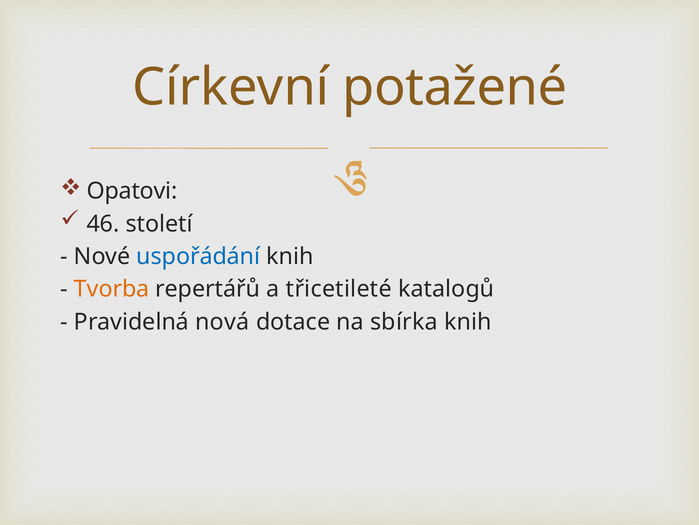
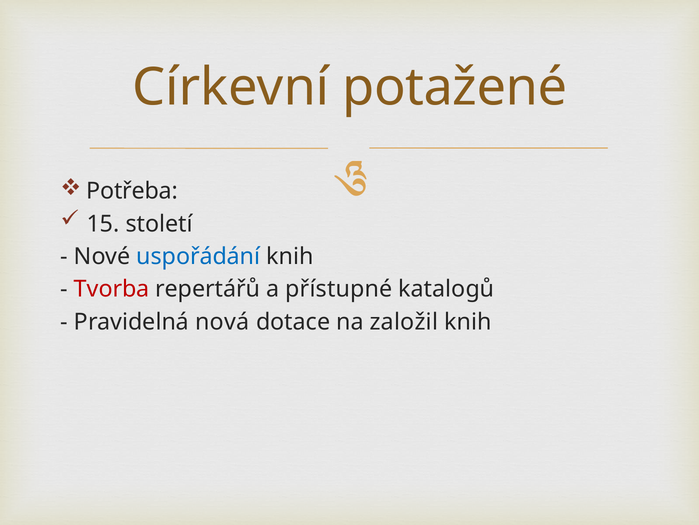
Opatovi: Opatovi -> Potřeba
46: 46 -> 15
Tvorba colour: orange -> red
třicetileté: třicetileté -> přístupné
sbírka: sbírka -> založil
